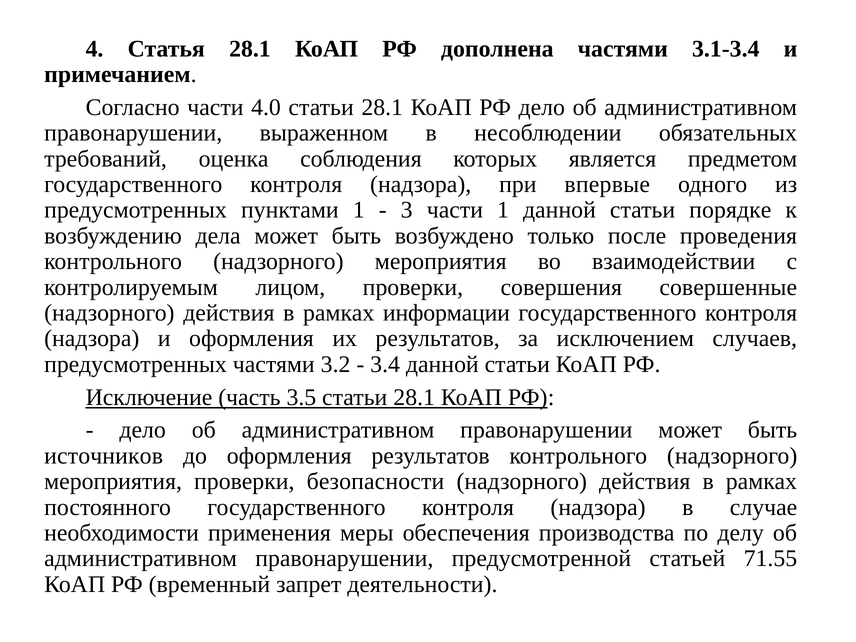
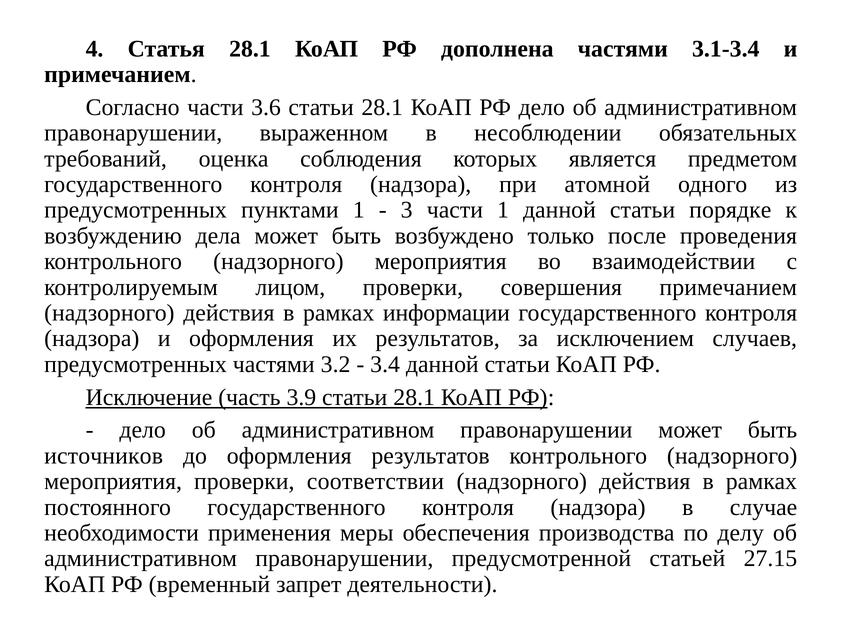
4.0: 4.0 -> 3.6
впервые: впервые -> атомной
совершения совершенные: совершенные -> примечанием
3.5: 3.5 -> 3.9
безопасности: безопасности -> соответствии
71.55: 71.55 -> 27.15
